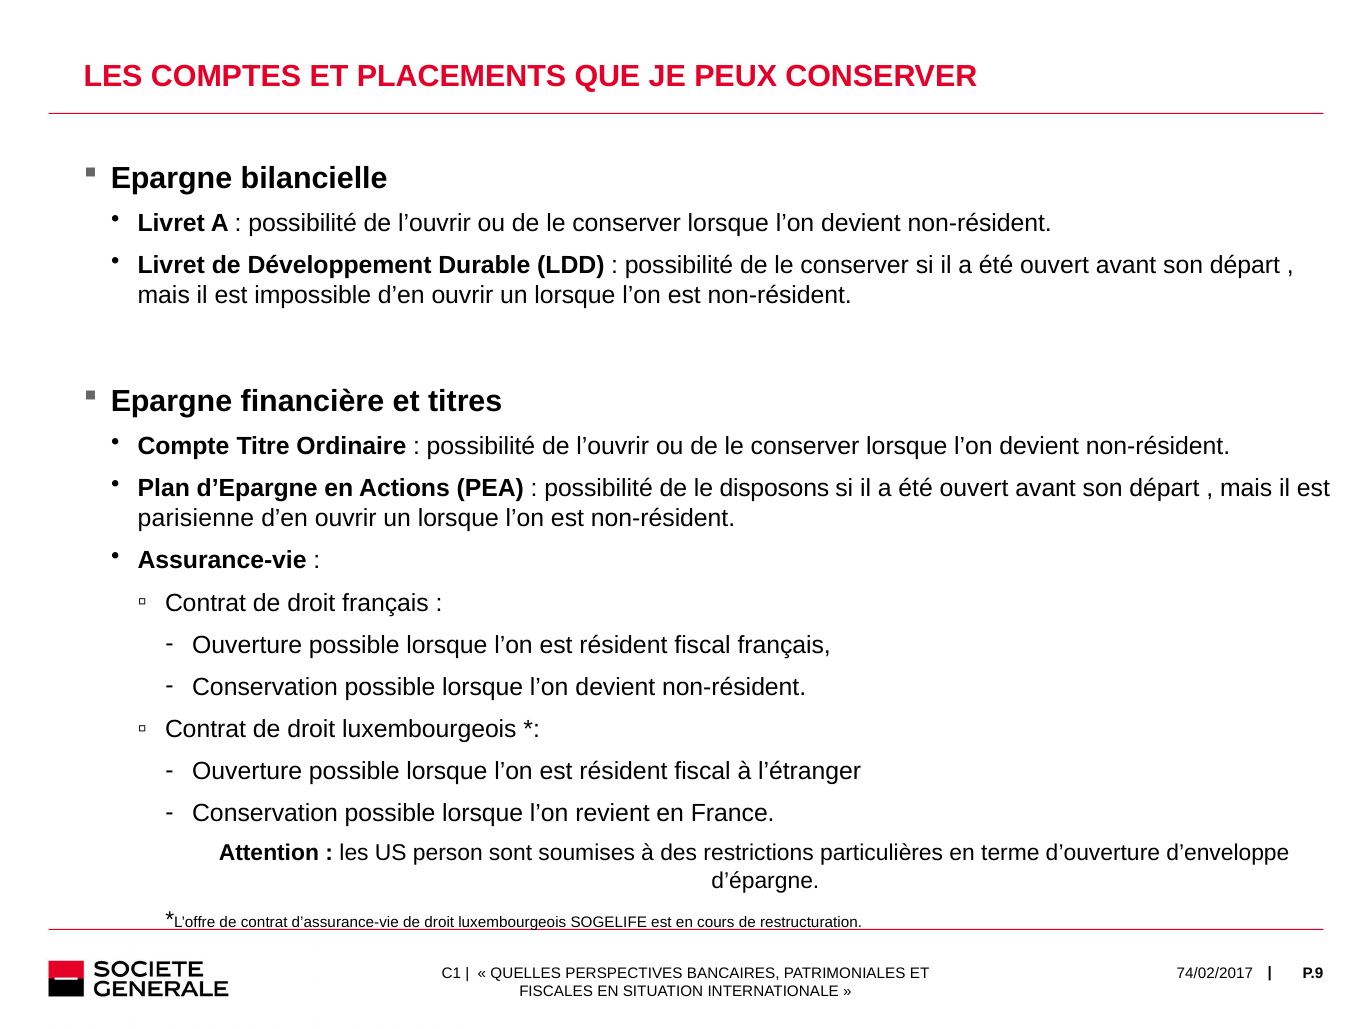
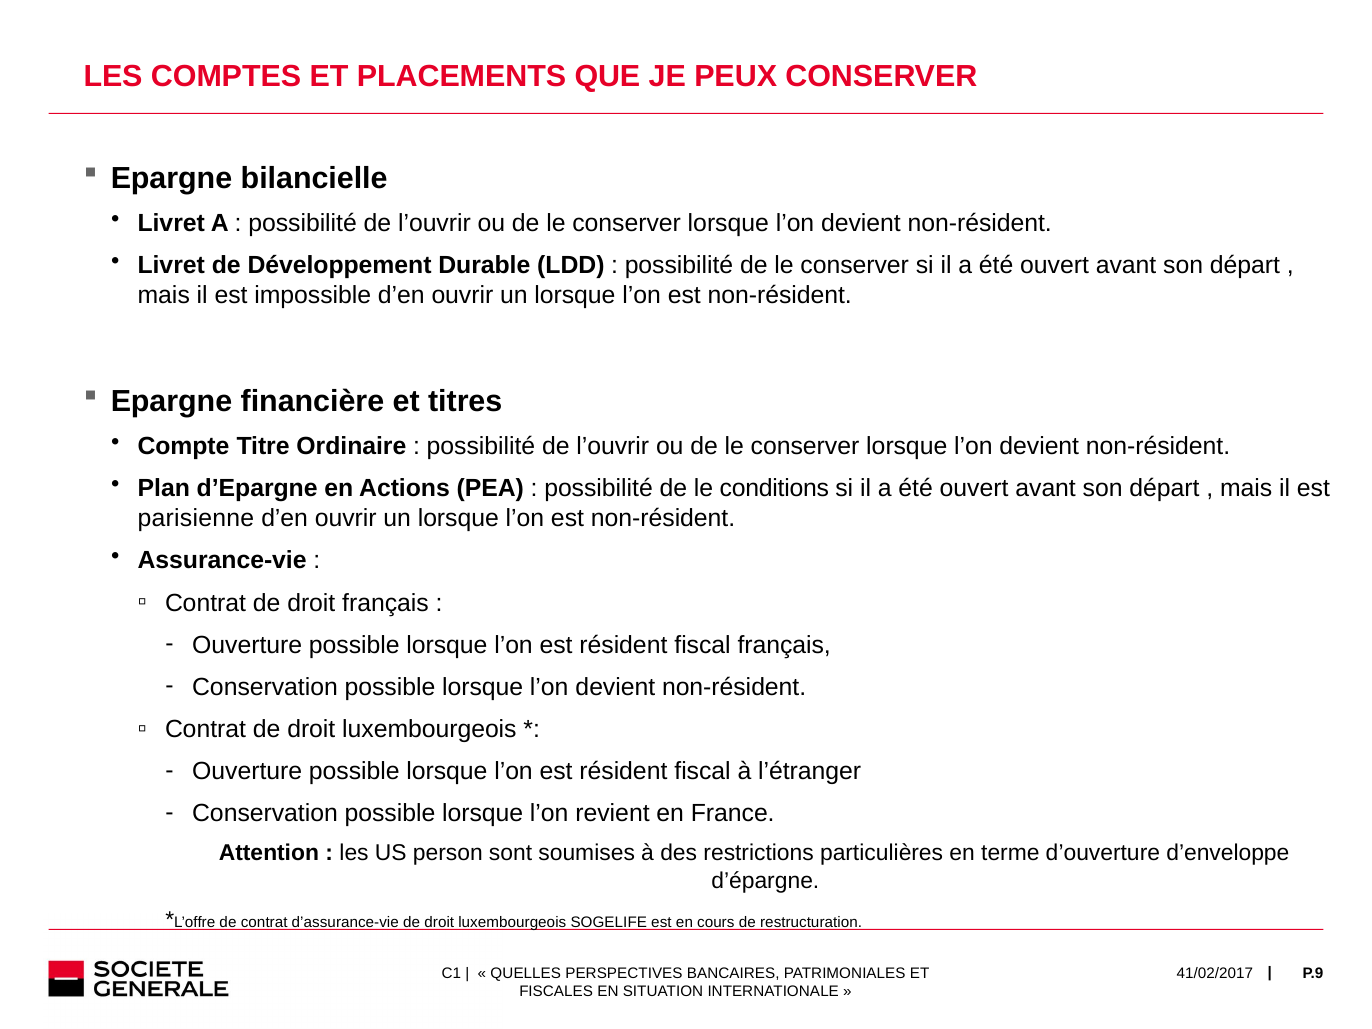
disposons: disposons -> conditions
74/02/2017: 74/02/2017 -> 41/02/2017
